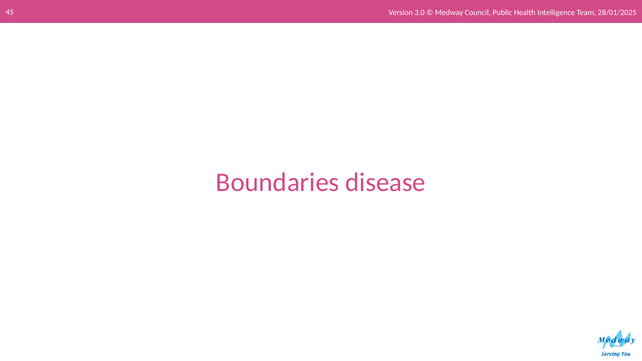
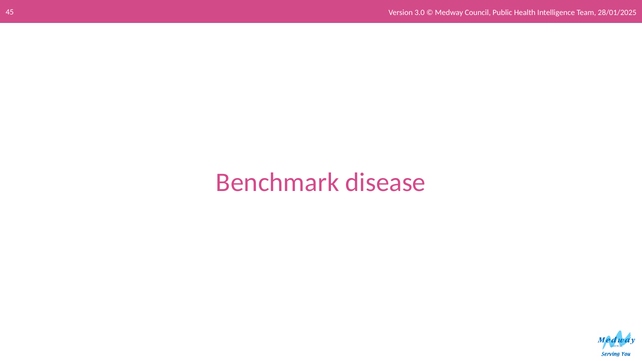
Boundaries: Boundaries -> Benchmark
